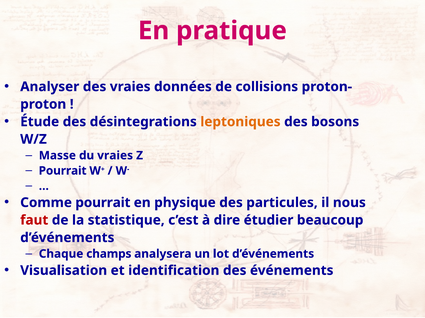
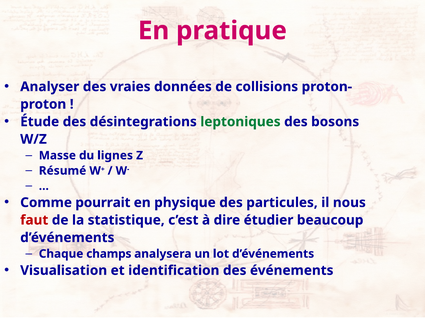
leptoniques colour: orange -> green
du vraies: vraies -> lignes
Pourrait at (63, 171): Pourrait -> Résumé
